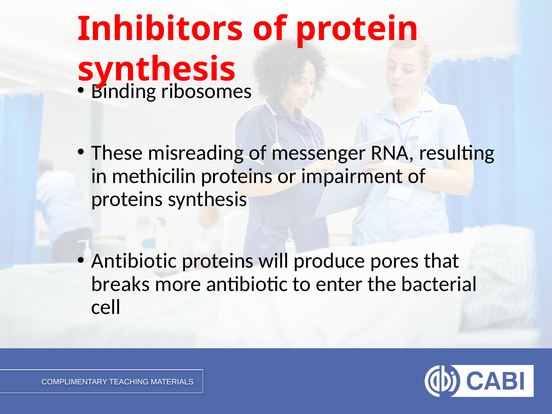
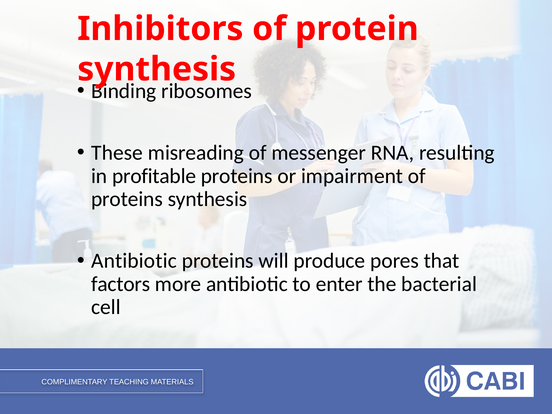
methicilin: methicilin -> profitable
breaks: breaks -> factors
